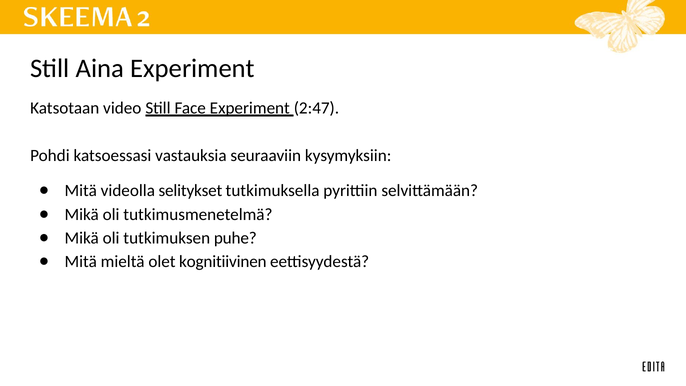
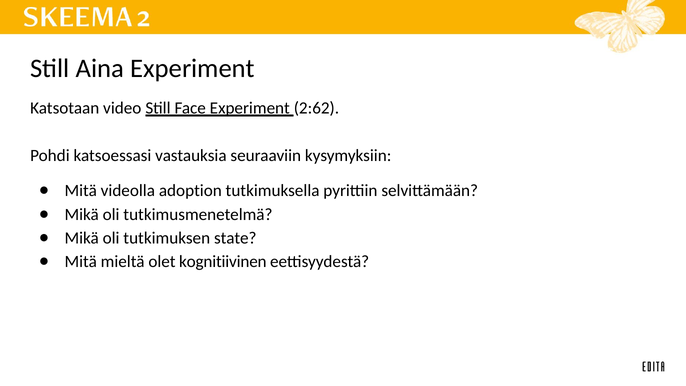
2:47: 2:47 -> 2:62
selitykset: selitykset -> adoption
puhe: puhe -> state
